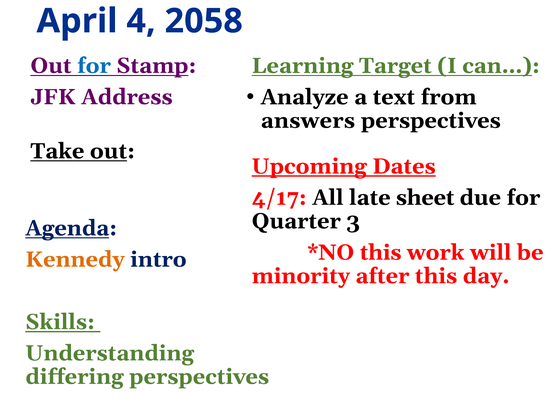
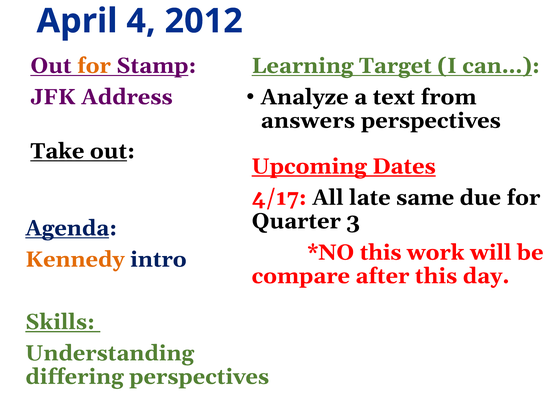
2058: 2058 -> 2012
for at (94, 66) colour: blue -> orange
sheet: sheet -> same
minority: minority -> compare
